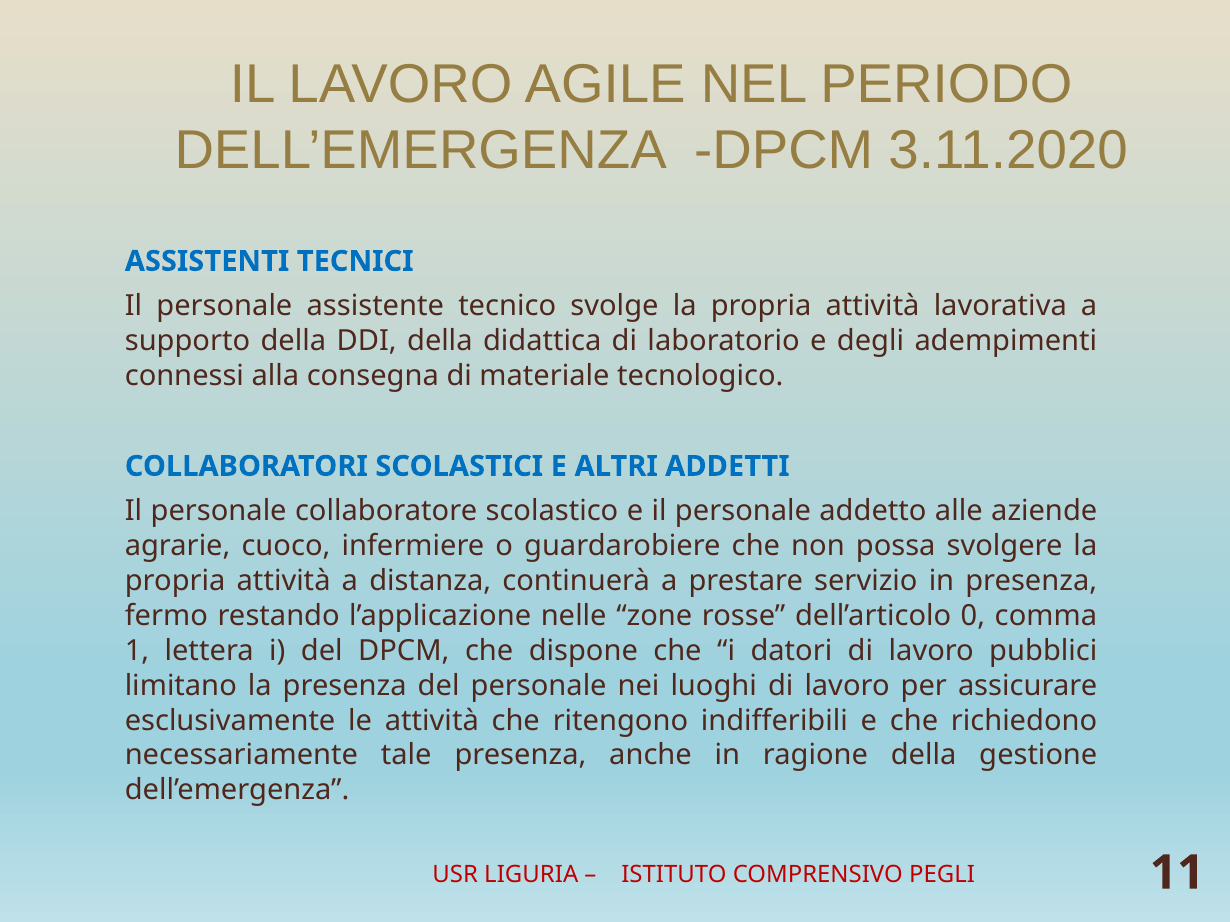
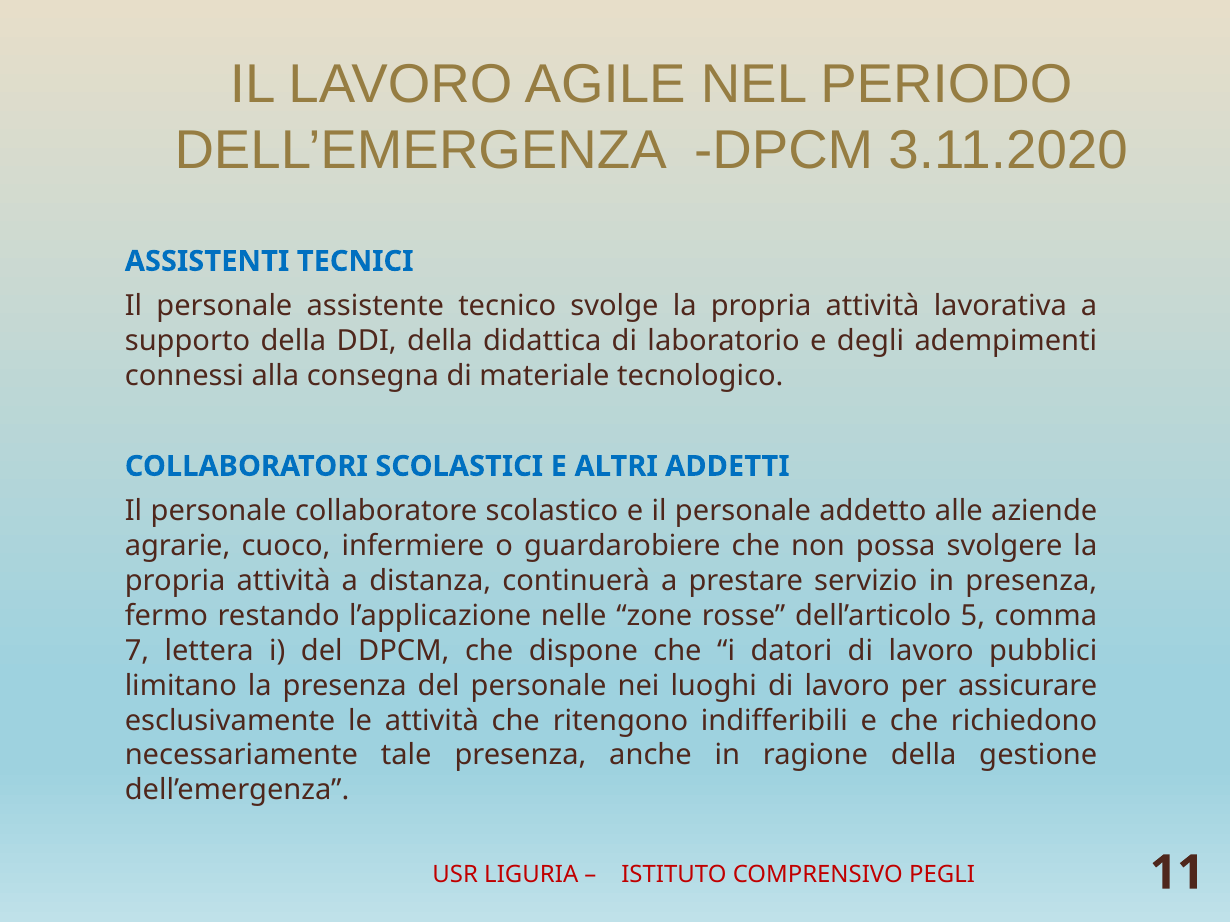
0: 0 -> 5
1: 1 -> 7
